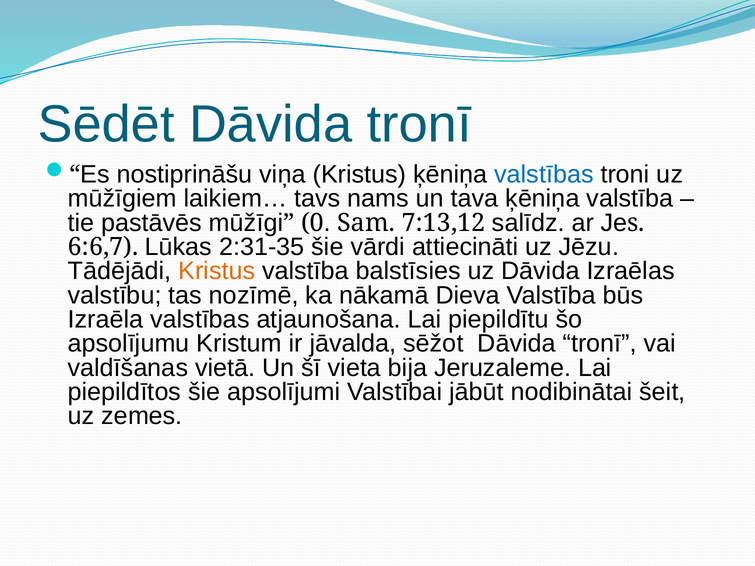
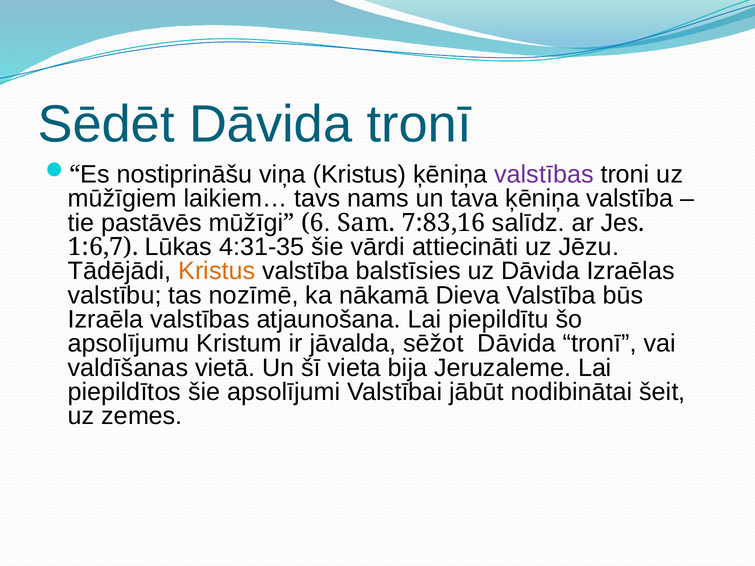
valstības at (544, 175) colour: blue -> purple
0: 0 -> 6
7:13,12: 7:13,12 -> 7:83,16
6:6,7: 6:6,7 -> 1:6,7
2:31-35: 2:31-35 -> 4:31-35
